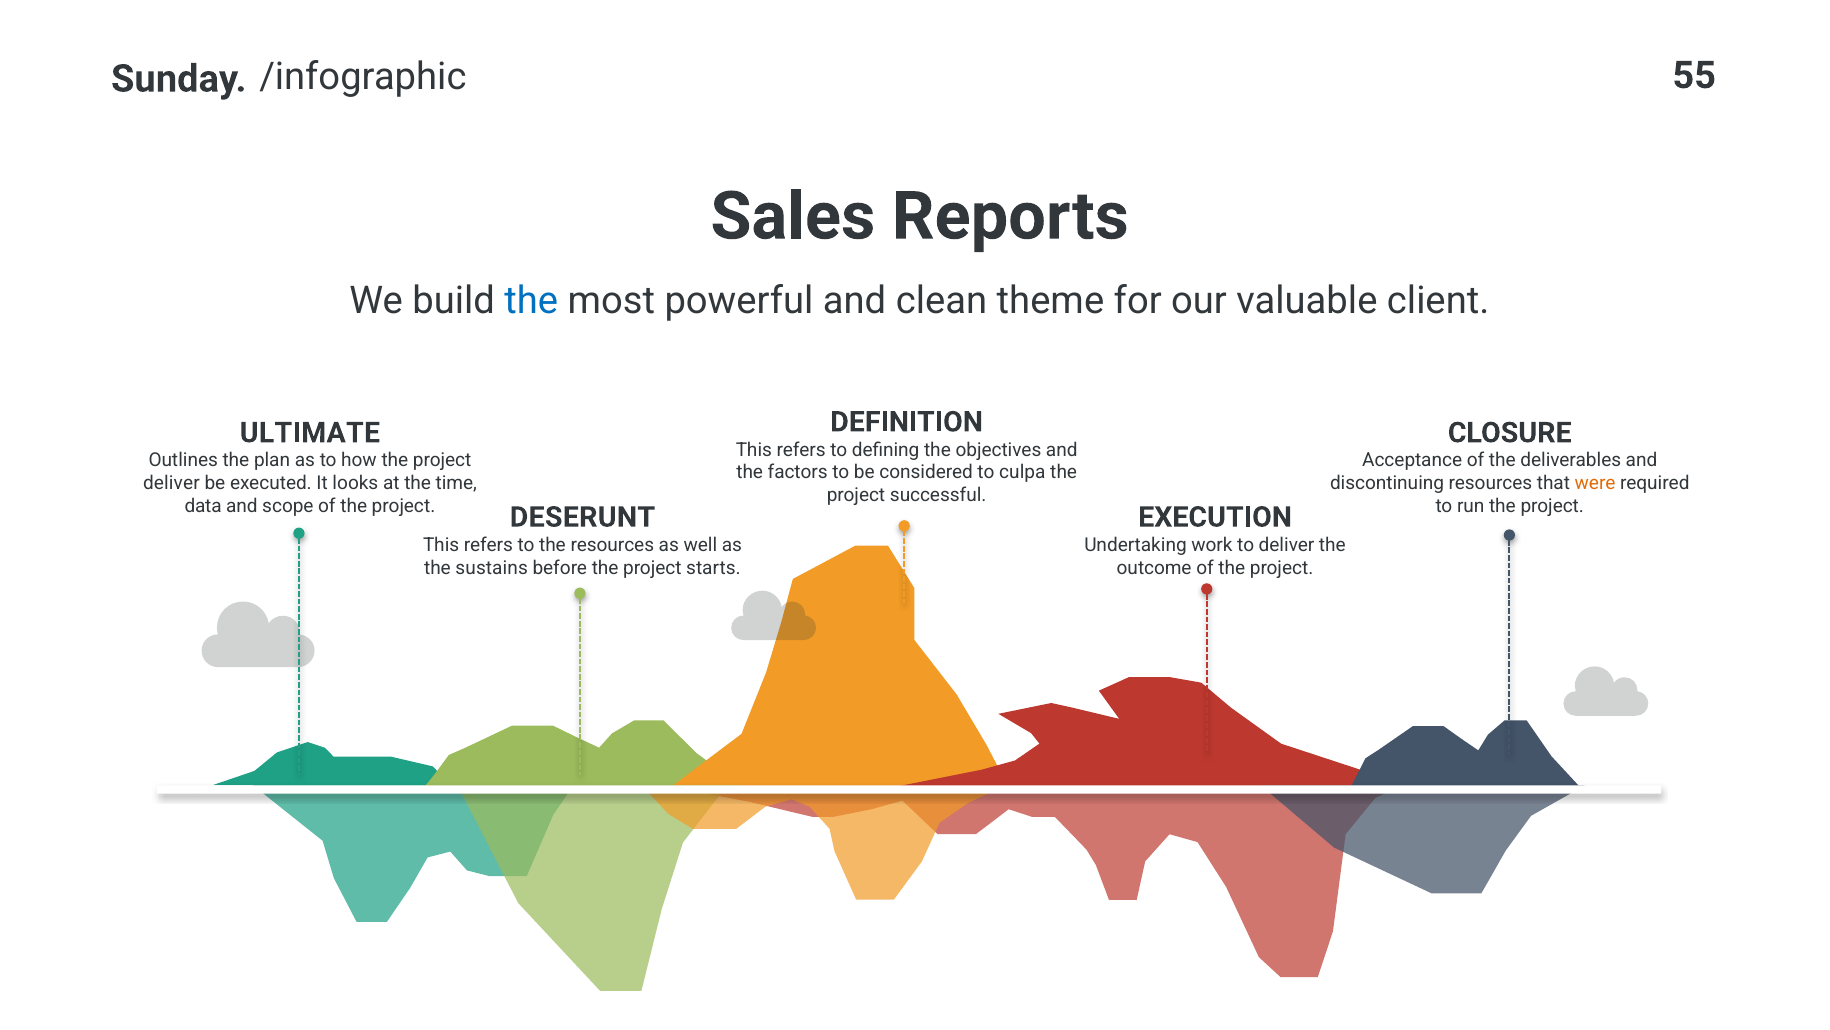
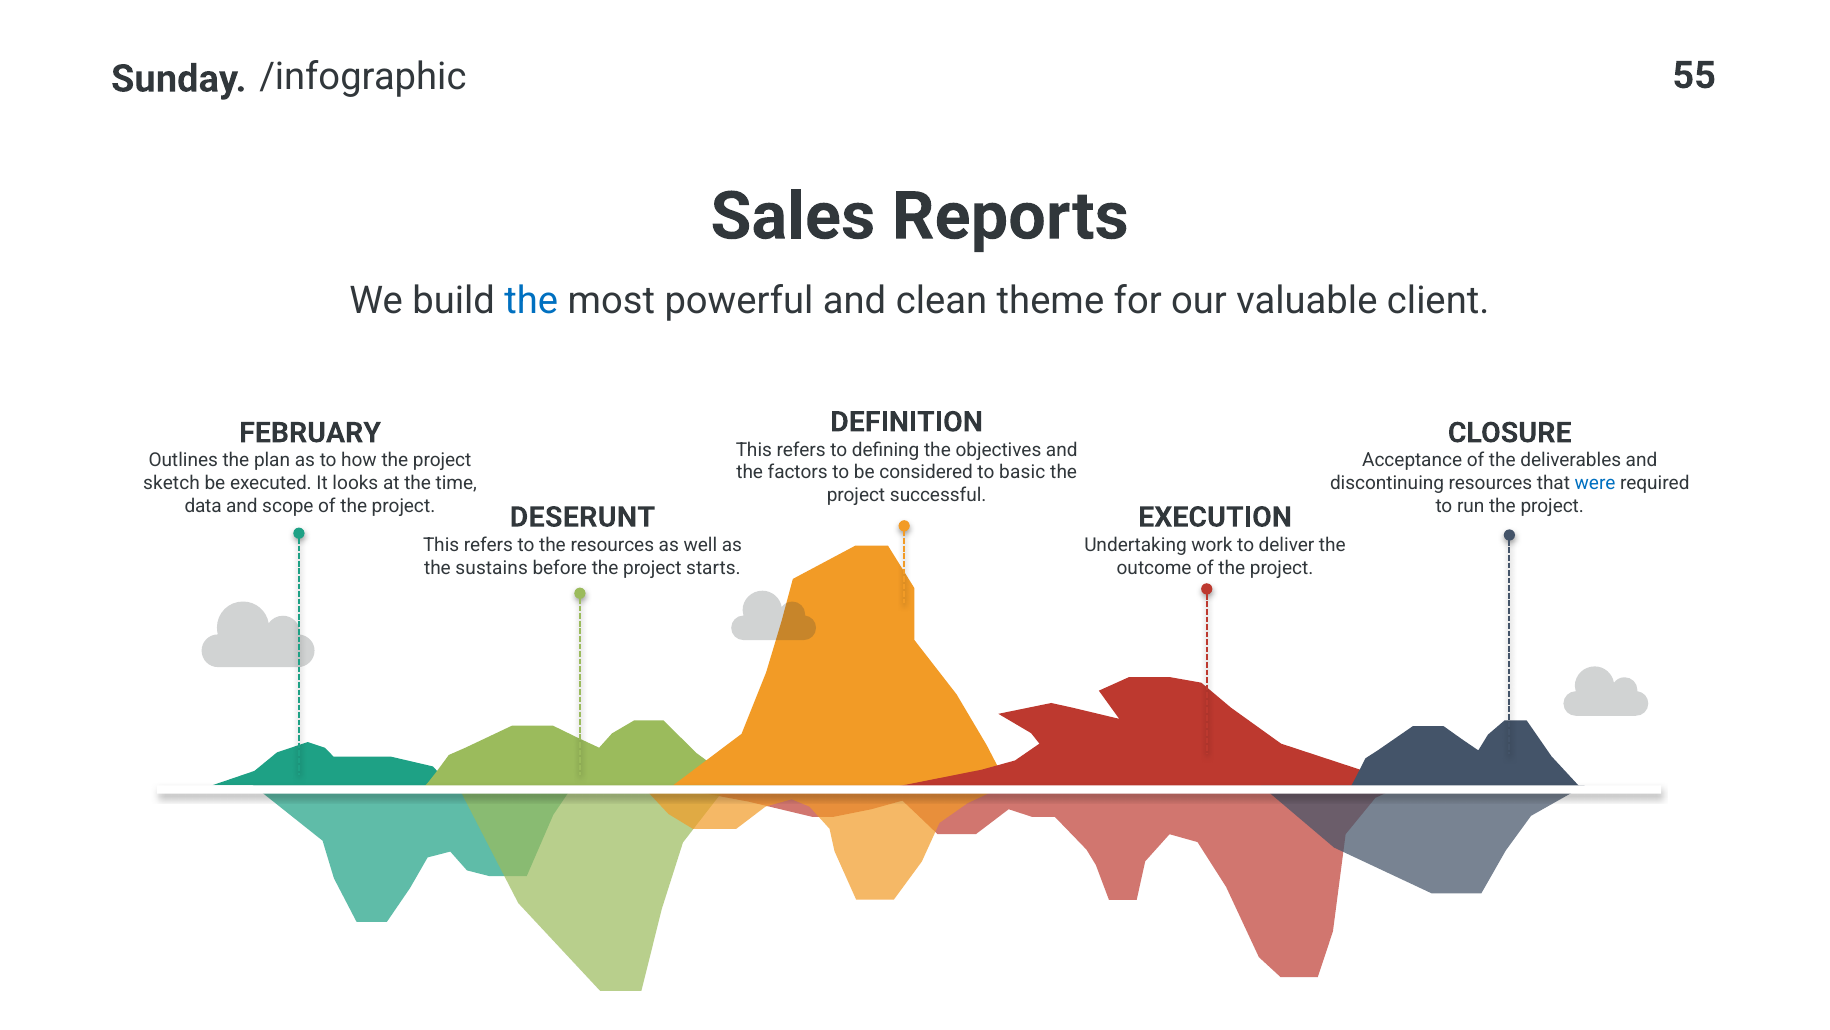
ULTIMATE: ULTIMATE -> FEBRUARY
culpa: culpa -> basic
deliver at (171, 483): deliver -> sketch
were colour: orange -> blue
